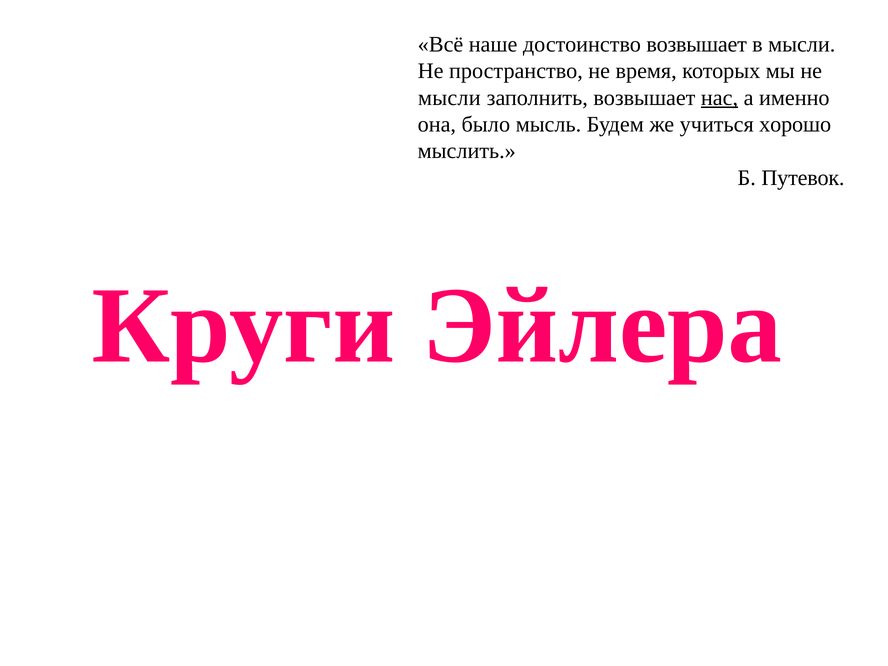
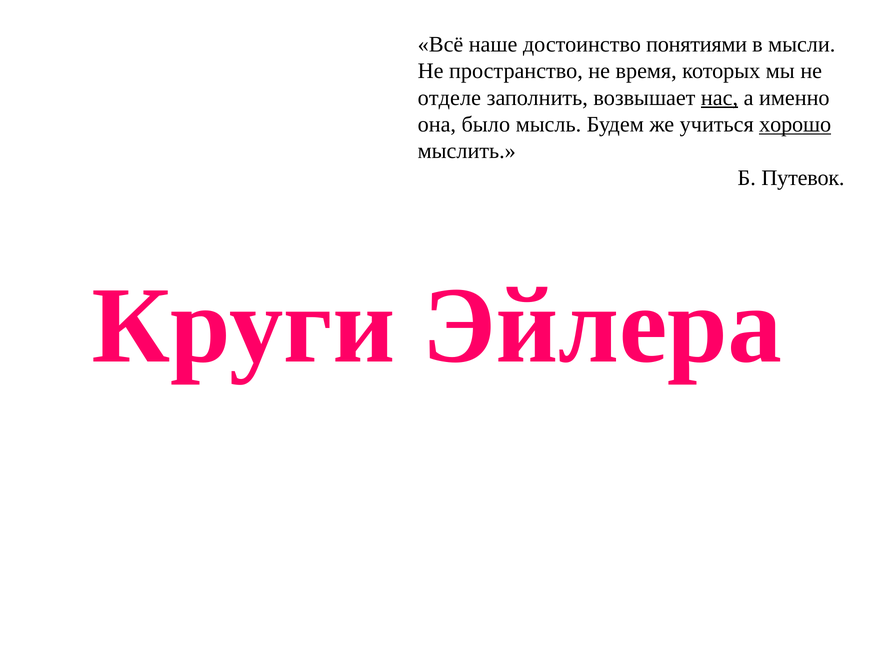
достоинство возвышает: возвышает -> понятиями
мысли at (449, 98): мысли -> отделе
хорошо underline: none -> present
